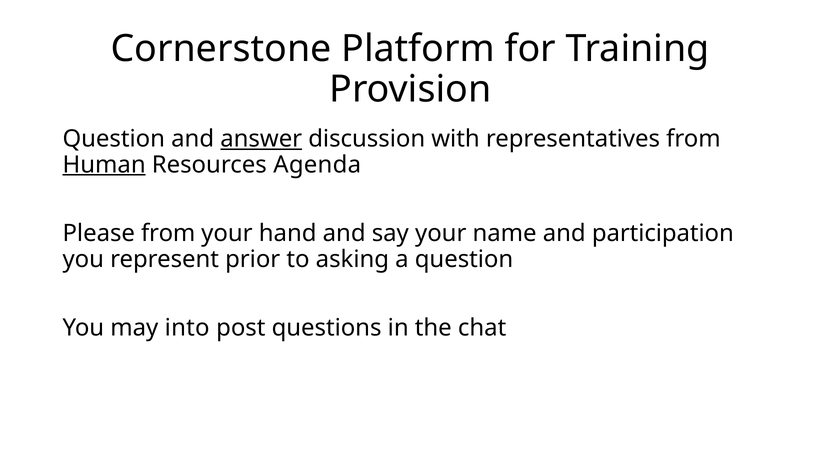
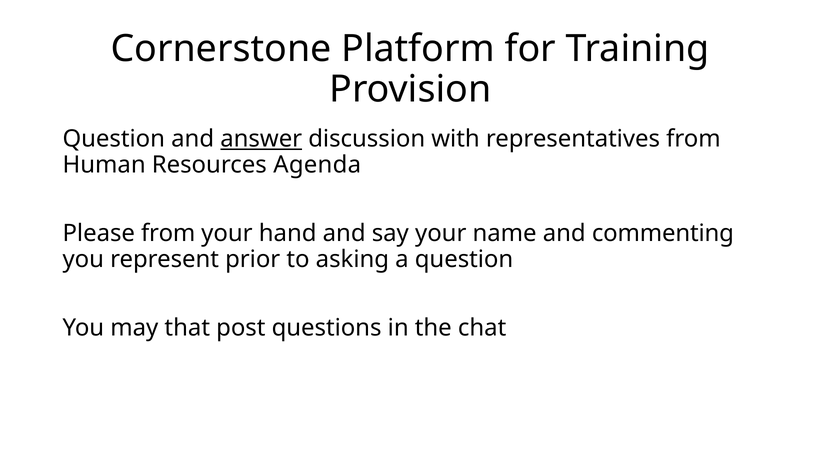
Human underline: present -> none
participation: participation -> commenting
into: into -> that
